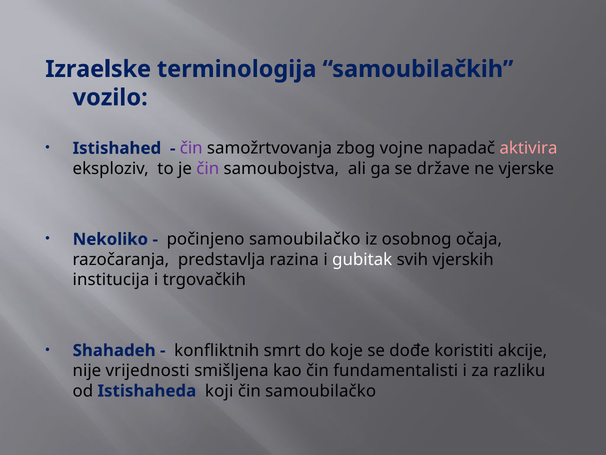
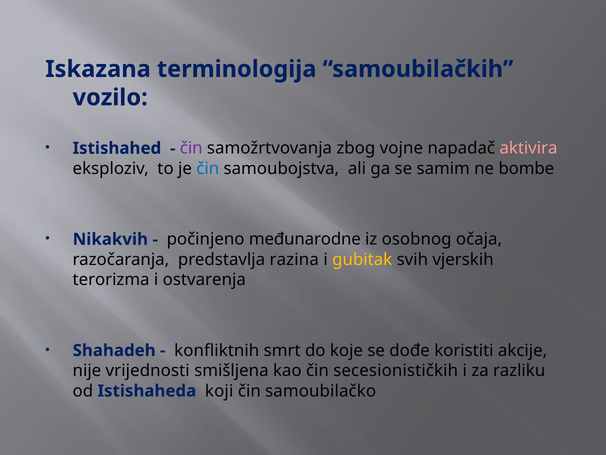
Izraelske: Izraelske -> Iskazana
čin at (208, 168) colour: purple -> blue
države: države -> samim
vjerske: vjerske -> bombe
Nekoliko: Nekoliko -> Nikakvih
počinjeno samoubilačko: samoubilačko -> međunarodne
gubitak colour: white -> yellow
institucija: institucija -> terorizma
trgovačkih: trgovačkih -> ostvarenja
fundamentalisti: fundamentalisti -> secesionističkih
